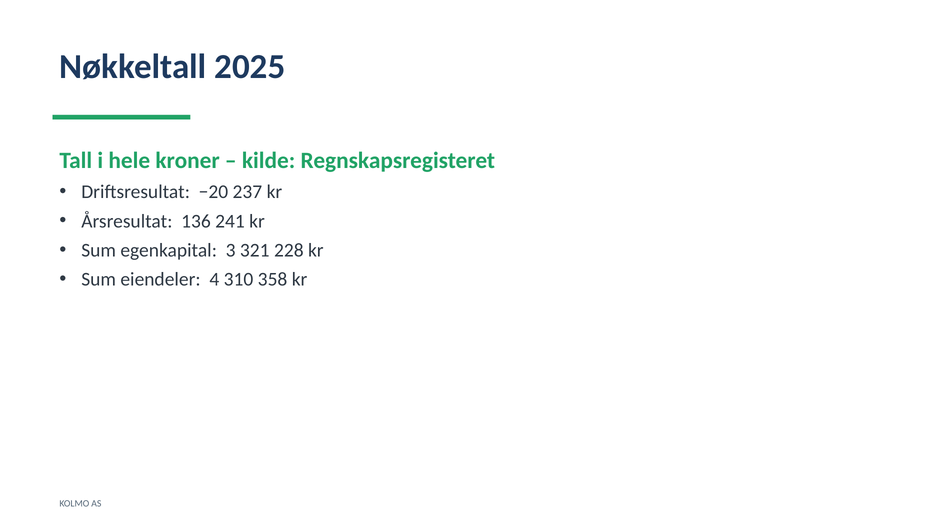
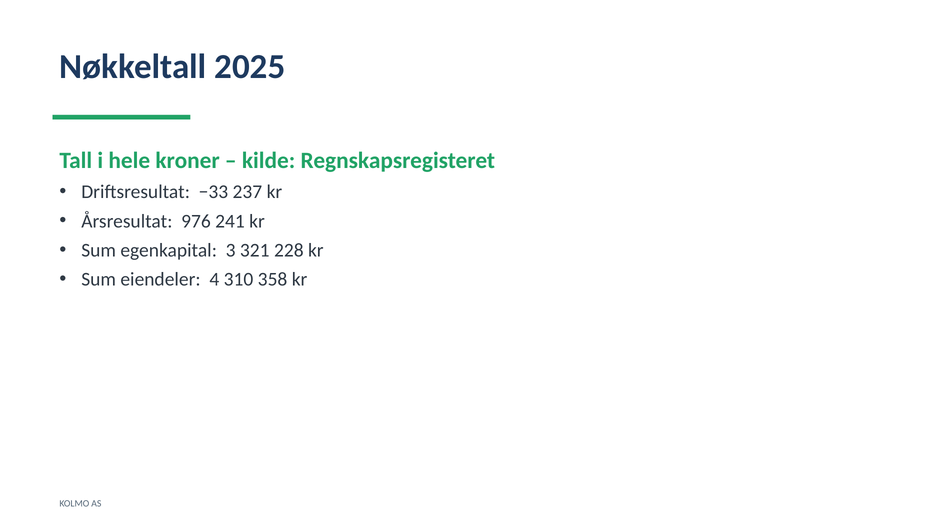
−20: −20 -> −33
136: 136 -> 976
